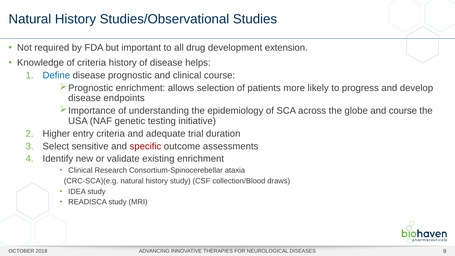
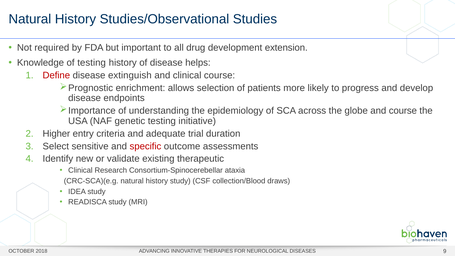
of criteria: criteria -> testing
Define colour: blue -> red
prognostic: prognostic -> extinguish
existing enrichment: enrichment -> therapeutic
